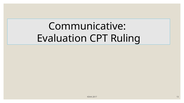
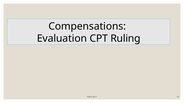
Communicative: Communicative -> Compensations
